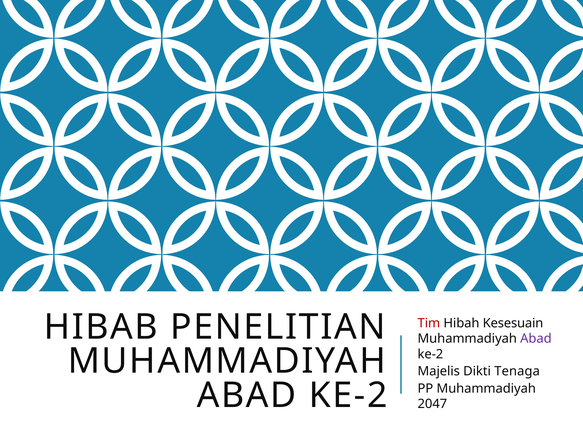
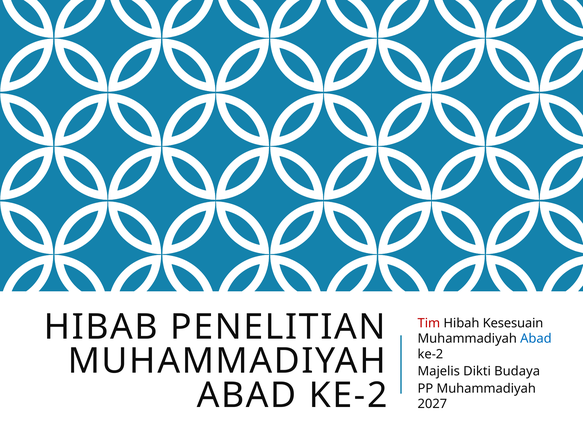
Abad at (536, 339) colour: purple -> blue
Tenaga: Tenaga -> Budaya
2047: 2047 -> 2027
